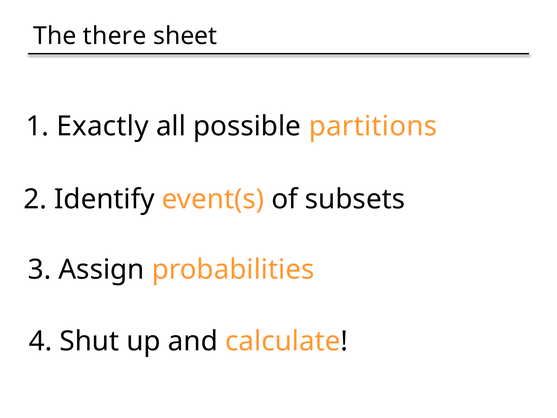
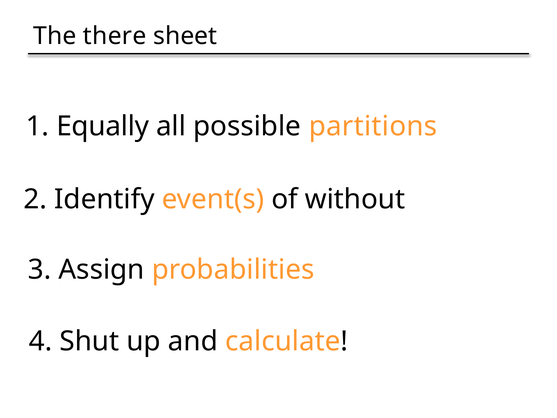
Exactly: Exactly -> Equally
subsets: subsets -> without
